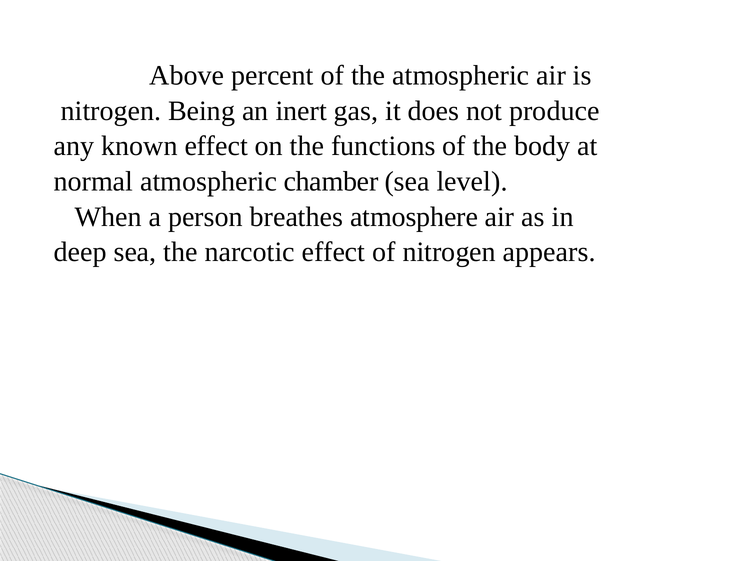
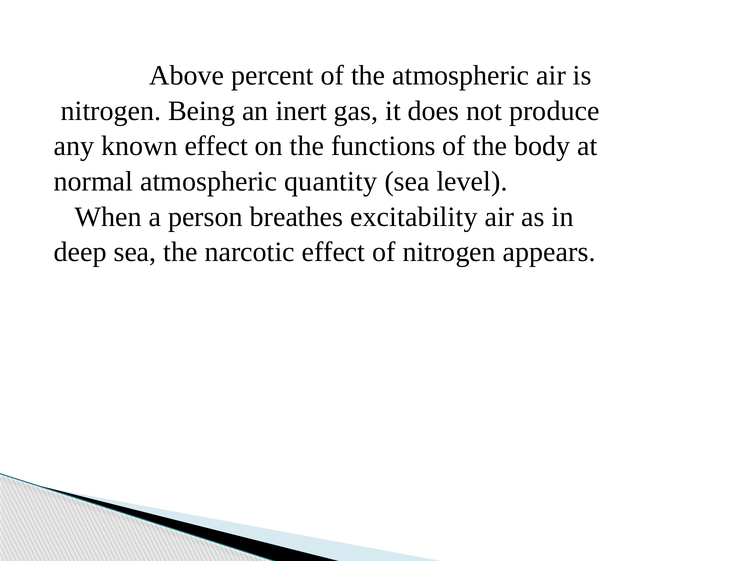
chamber: chamber -> quantity
atmosphere: atmosphere -> excitability
